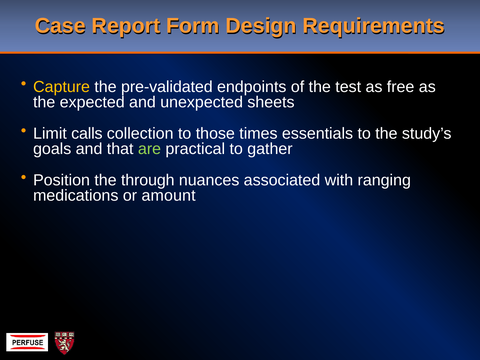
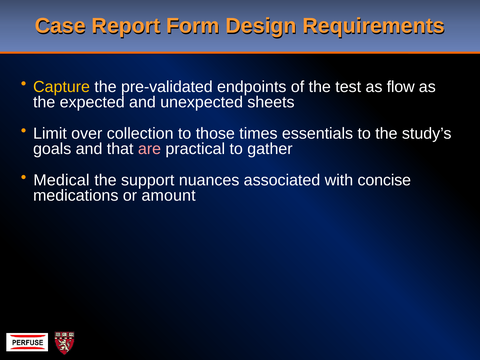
free: free -> flow
calls: calls -> over
are colour: light green -> pink
Position: Position -> Medical
through: through -> support
ranging: ranging -> concise
